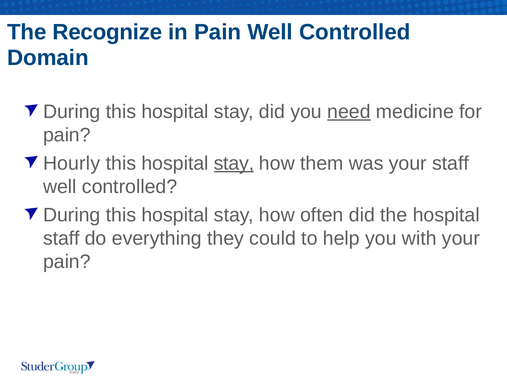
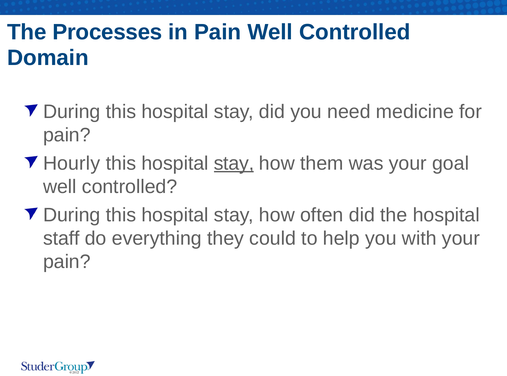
Recognize: Recognize -> Processes
need underline: present -> none
your staff: staff -> goal
